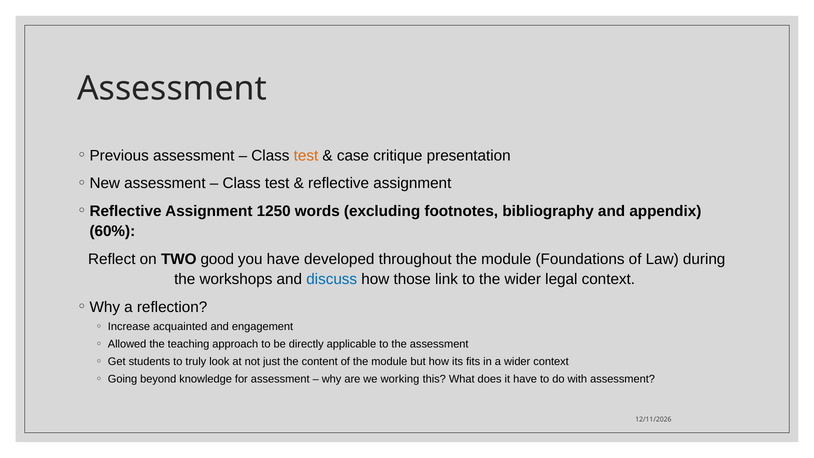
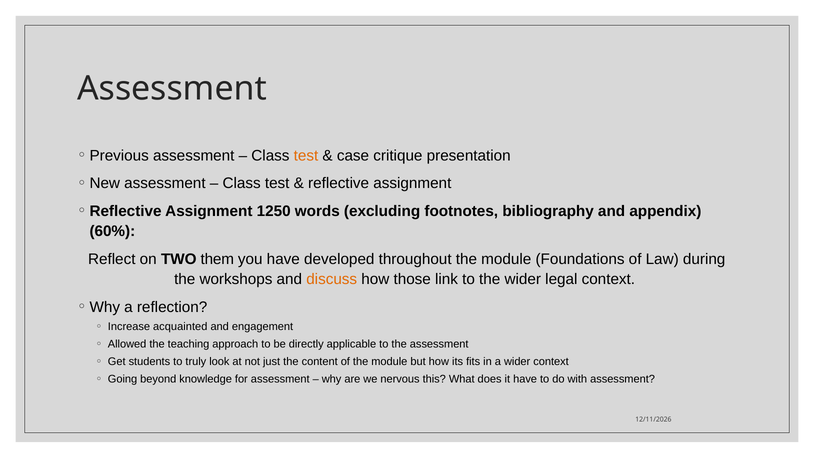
good: good -> them
discuss colour: blue -> orange
working: working -> nervous
